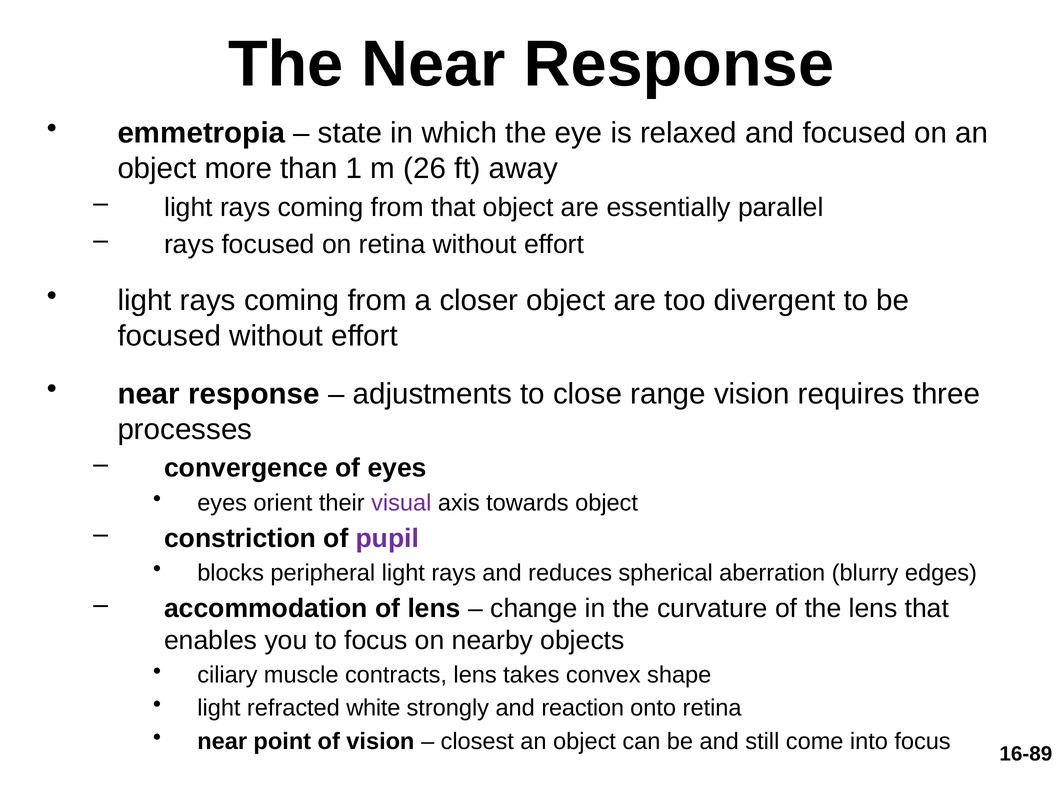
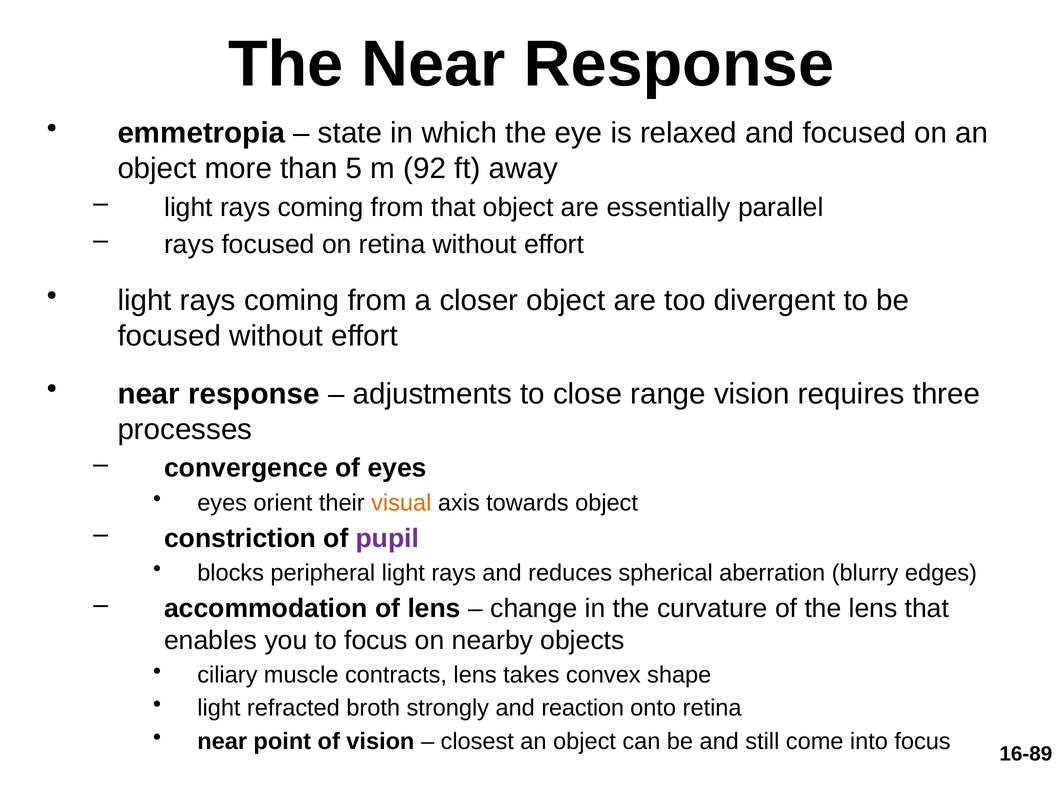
1: 1 -> 5
26: 26 -> 92
visual colour: purple -> orange
white: white -> broth
